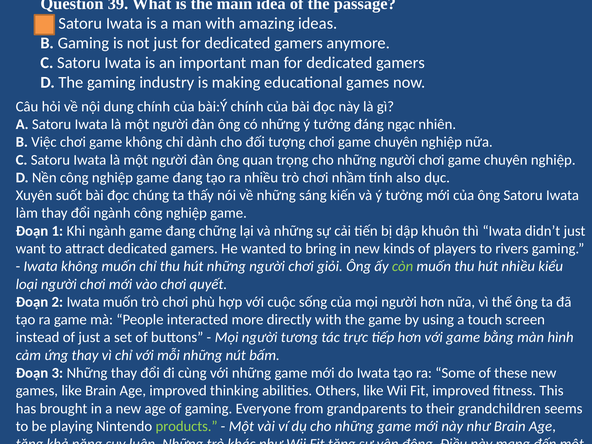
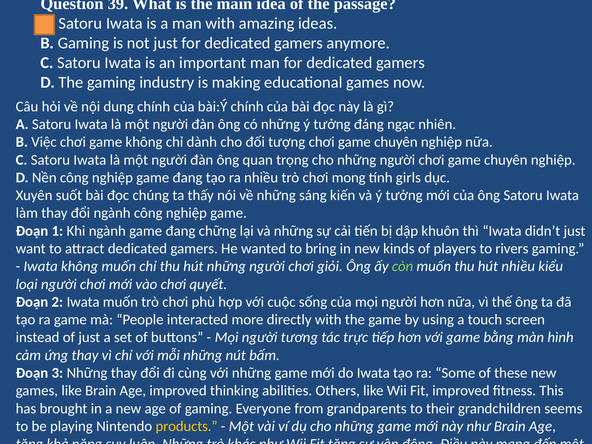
nhầm: nhầm -> mong
also: also -> girls
products colour: light green -> yellow
